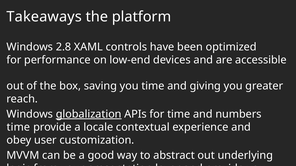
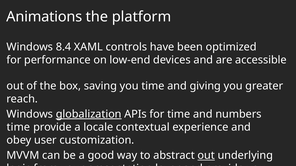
Takeaways: Takeaways -> Animations
2.8: 2.8 -> 8.4
out at (206, 156) underline: none -> present
